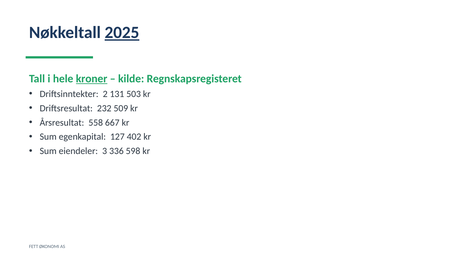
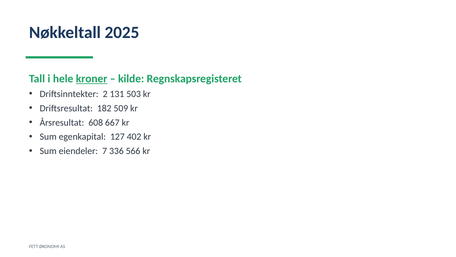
2025 underline: present -> none
232: 232 -> 182
558: 558 -> 608
3: 3 -> 7
598: 598 -> 566
